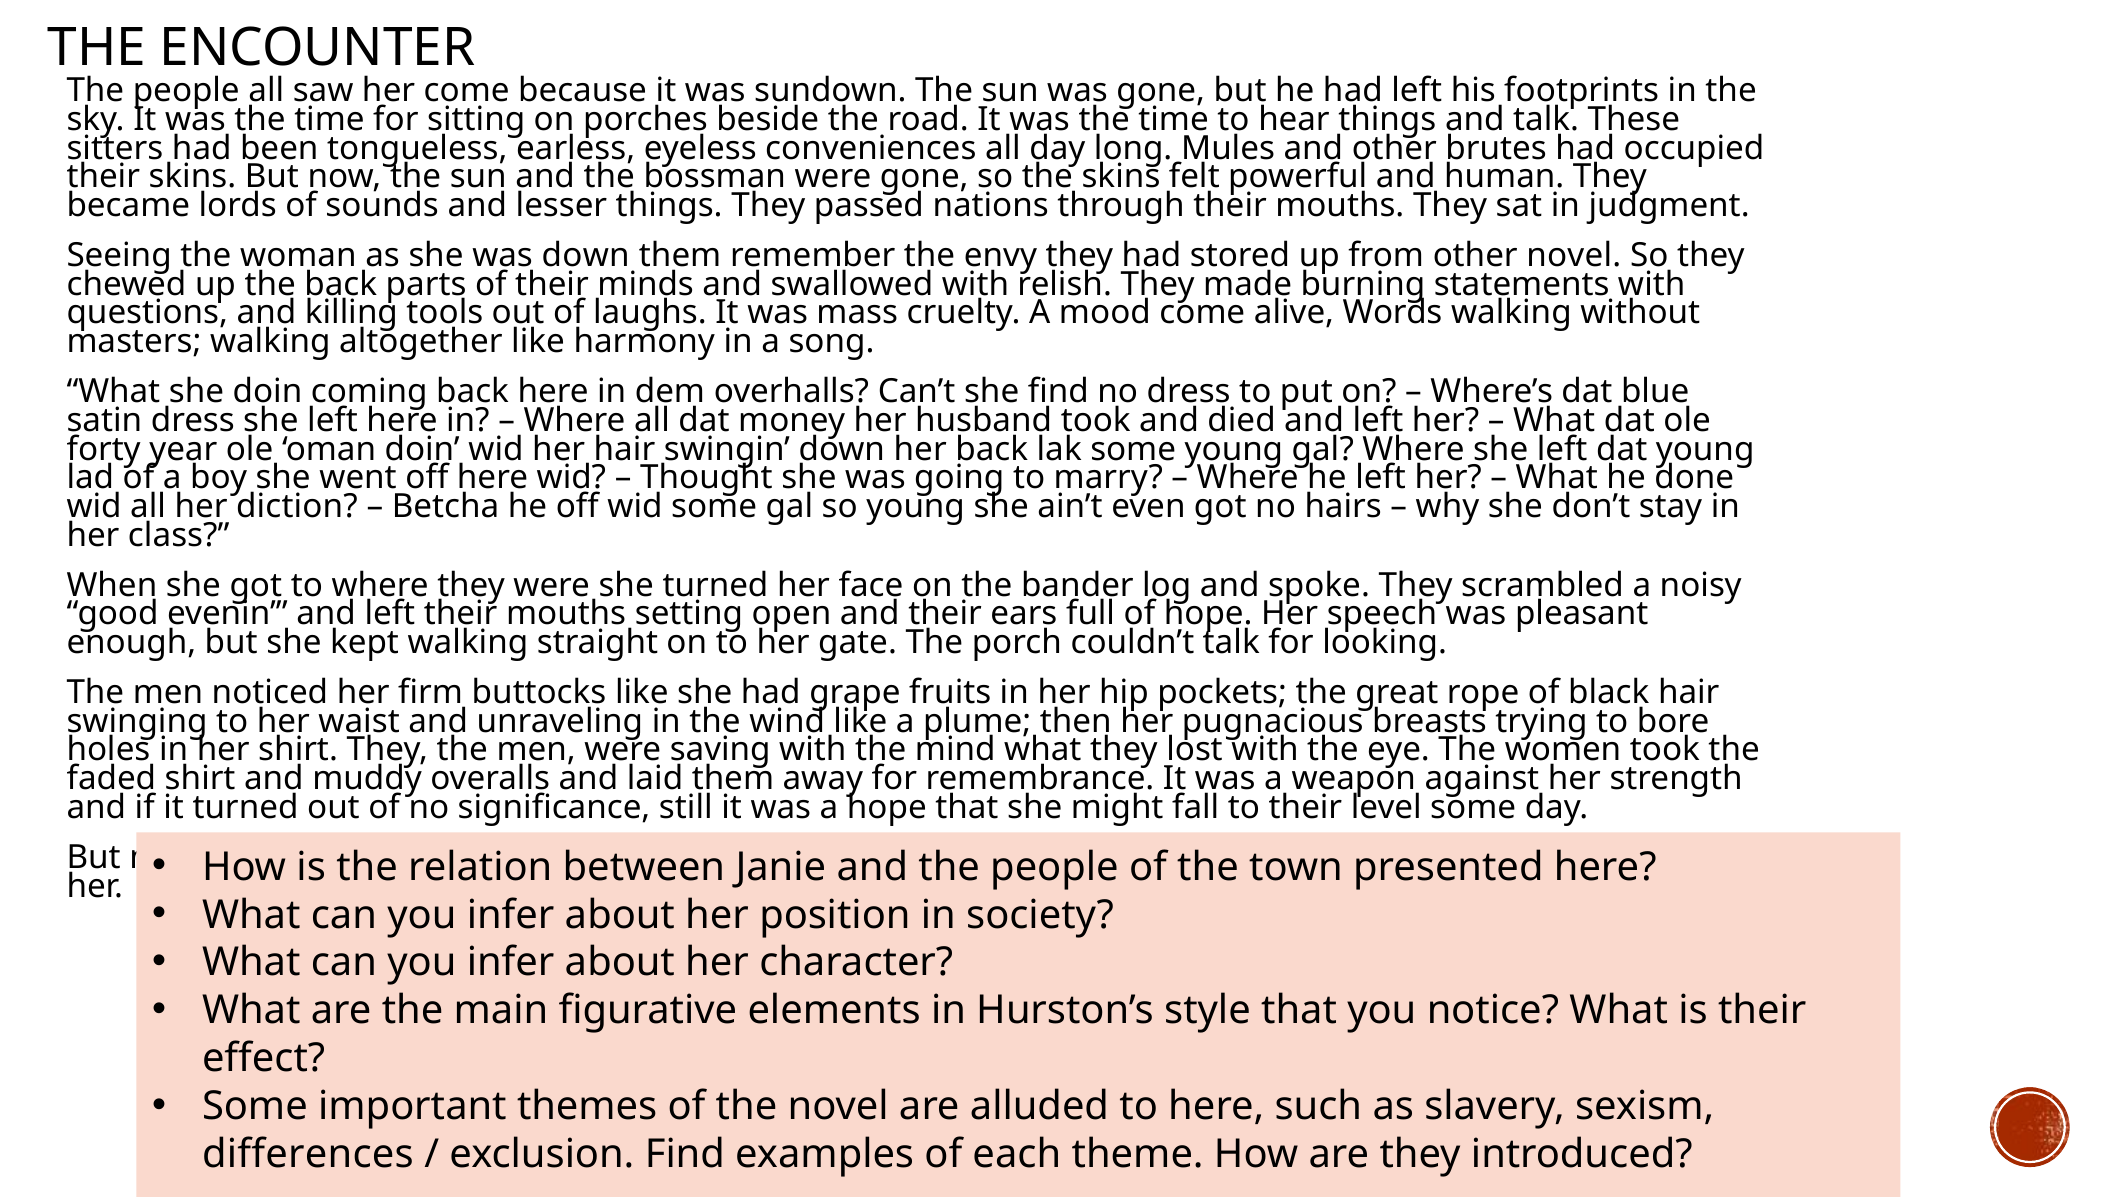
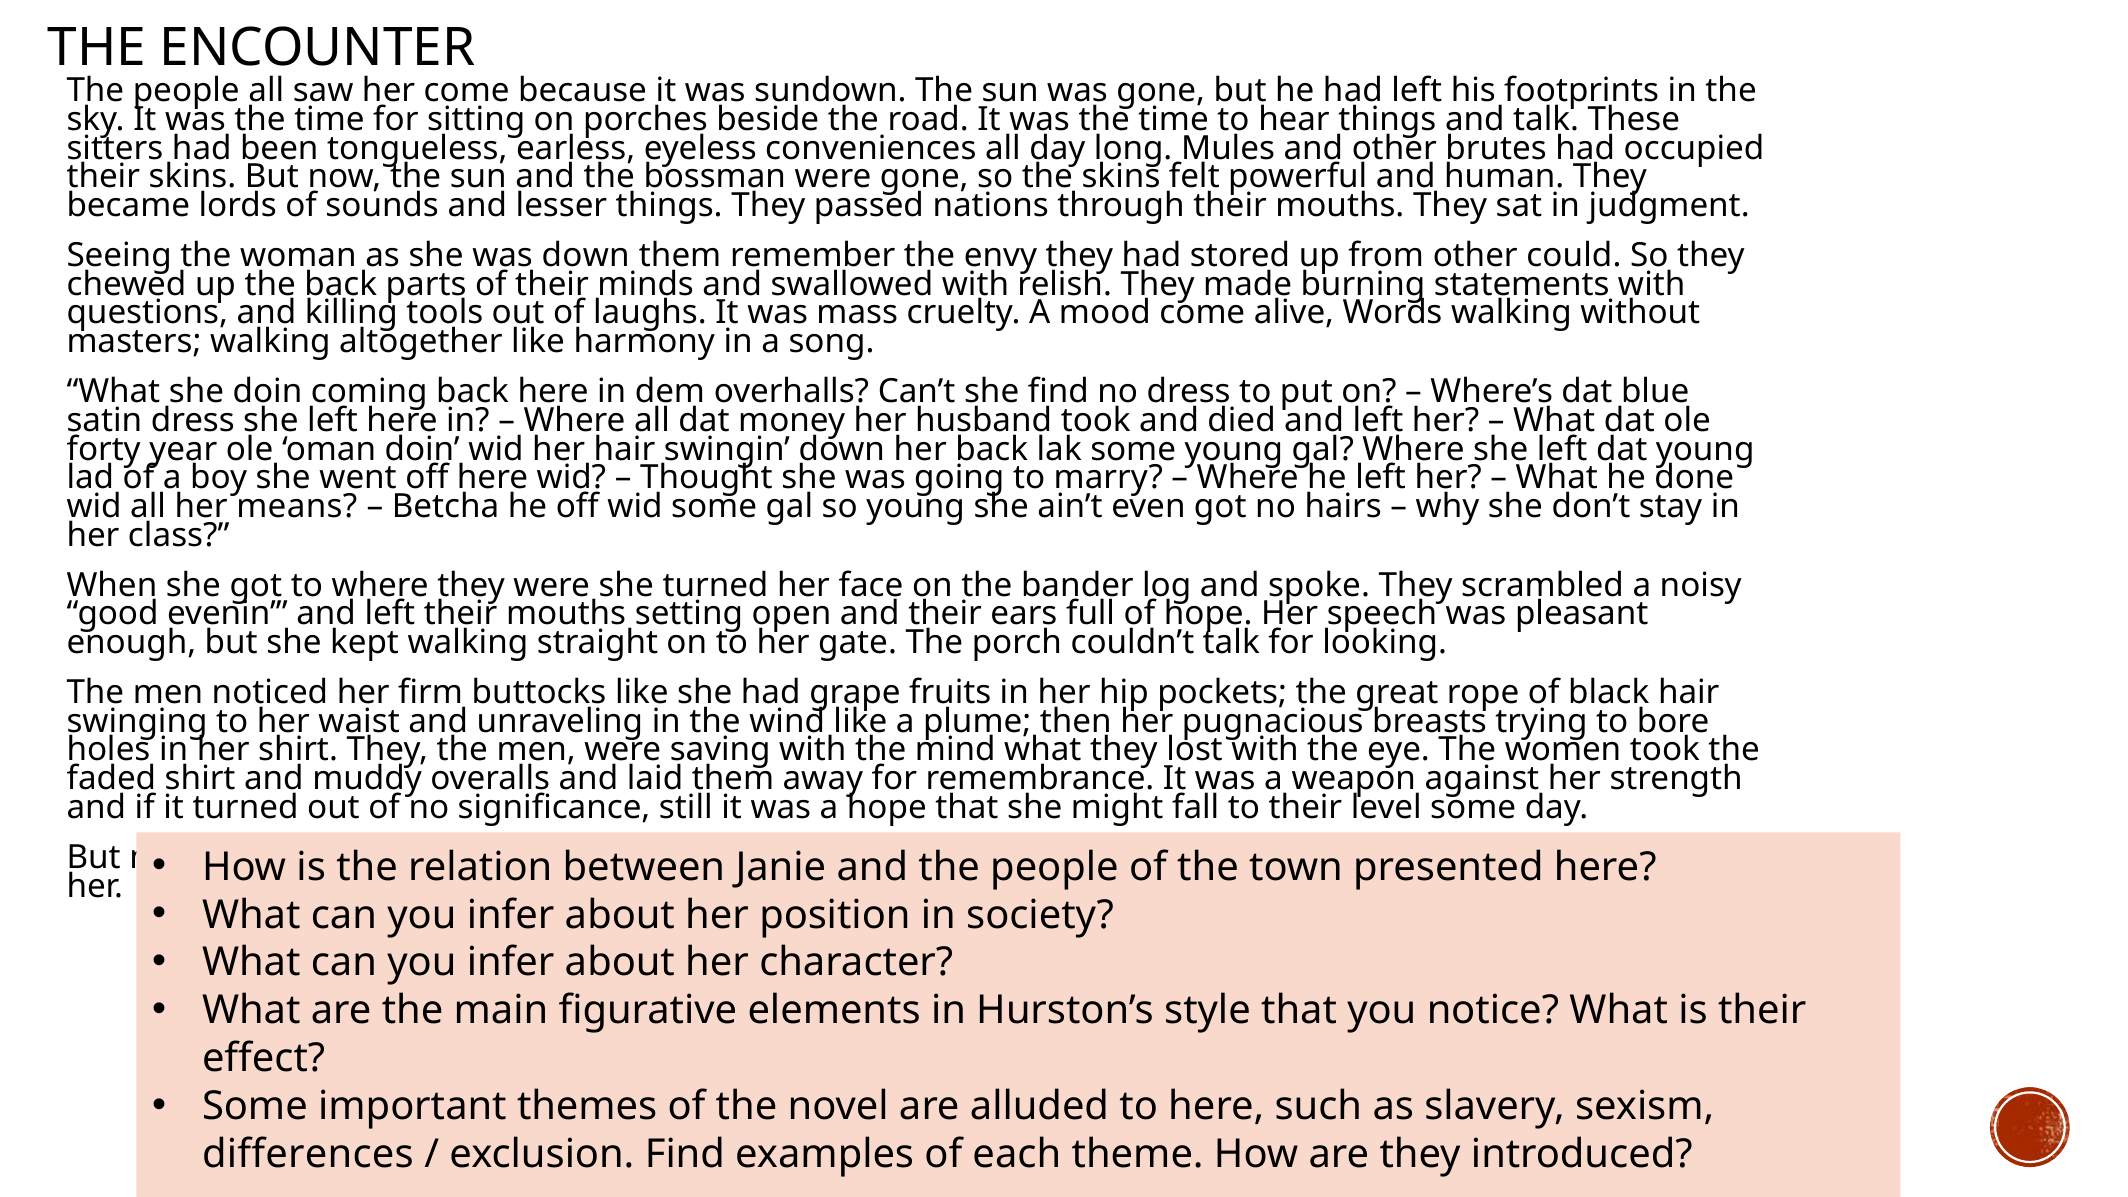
other novel: novel -> could
diction: diction -> means
